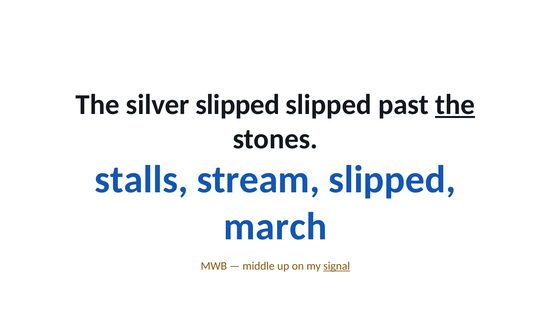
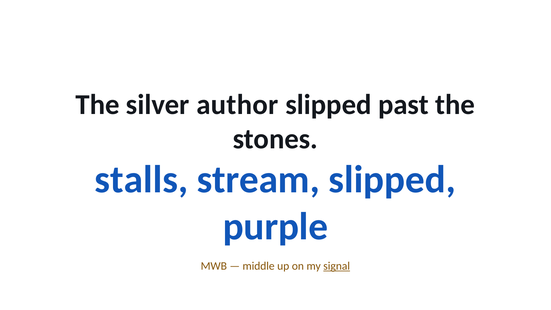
silver slipped: slipped -> author
the at (455, 105) underline: present -> none
march: march -> purple
